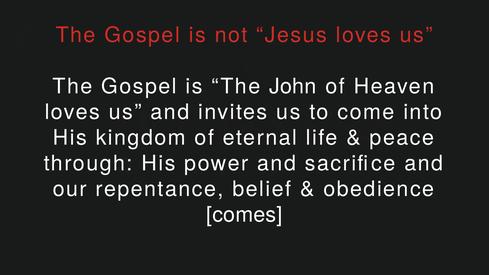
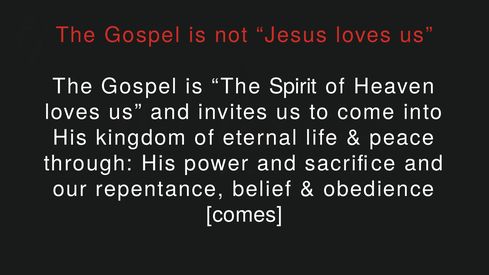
John: John -> Spirit
